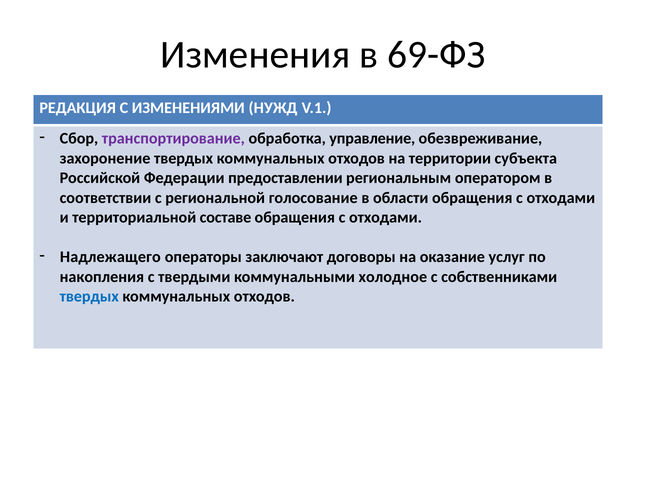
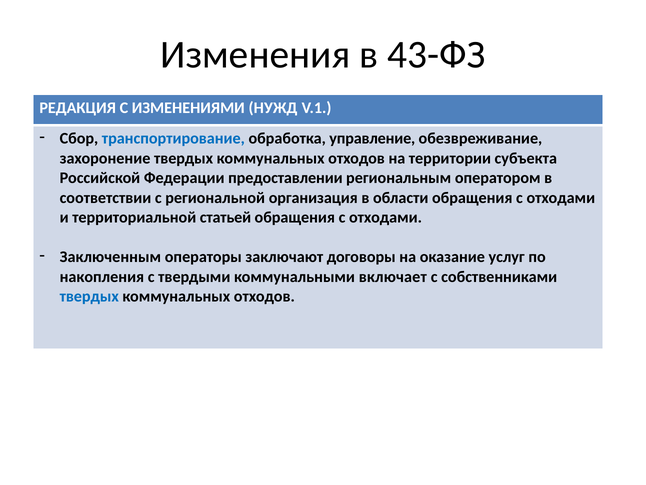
69-ФЗ: 69-ФЗ -> 43-ФЗ
транспортирование colour: purple -> blue
голосование: голосование -> организация
составе: составе -> статьей
Надлежащего: Надлежащего -> Заключенным
холодное: холодное -> включает
